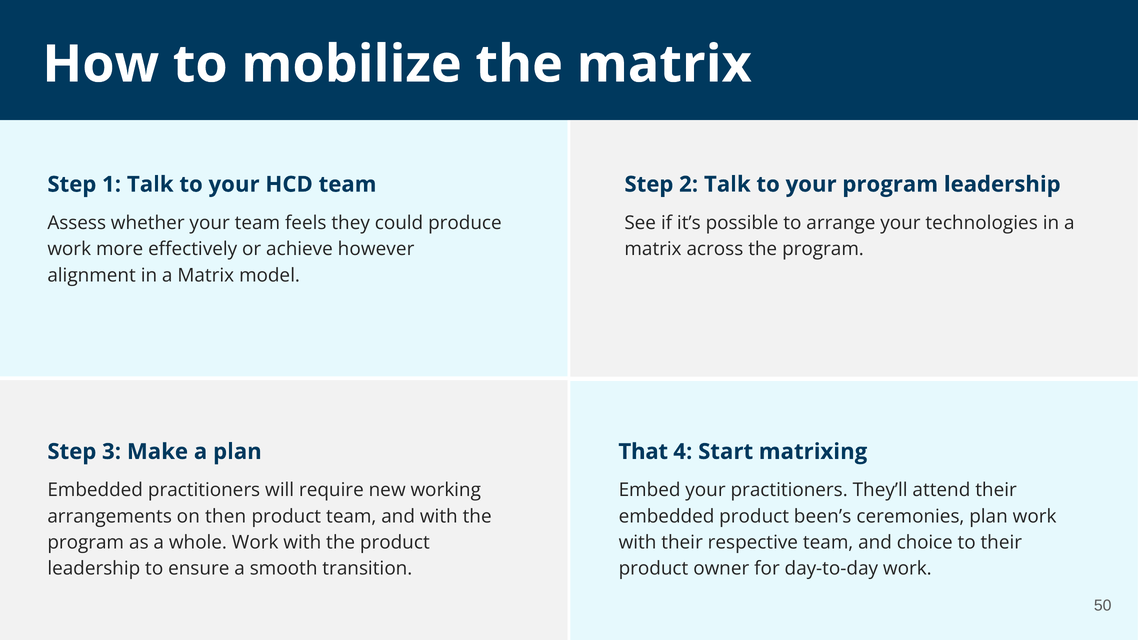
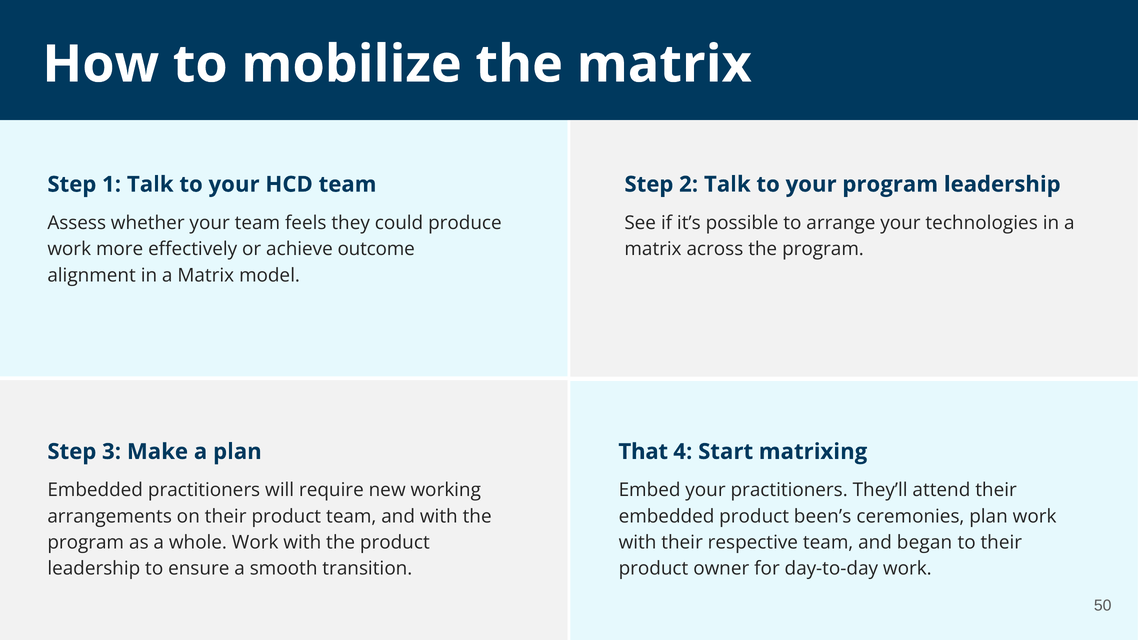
however: however -> outcome
on then: then -> their
choice: choice -> began
